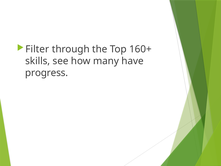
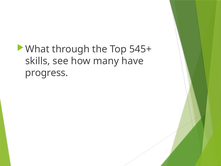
Filter: Filter -> What
160+: 160+ -> 545+
